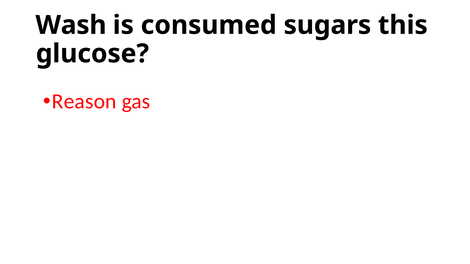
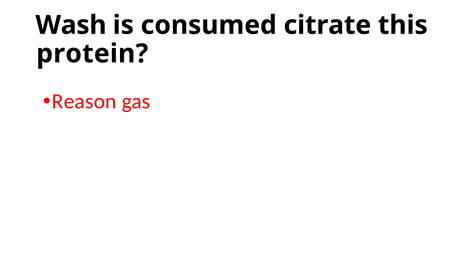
sugars: sugars -> citrate
glucose: glucose -> protein
